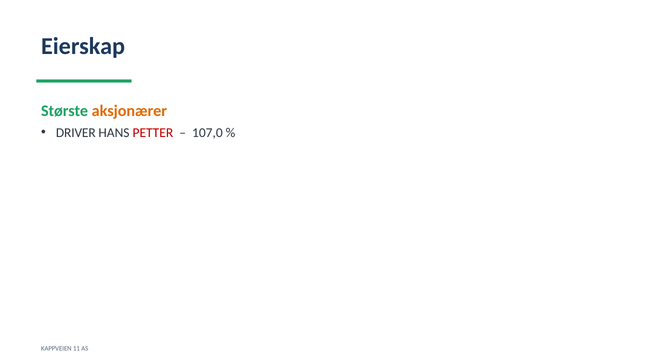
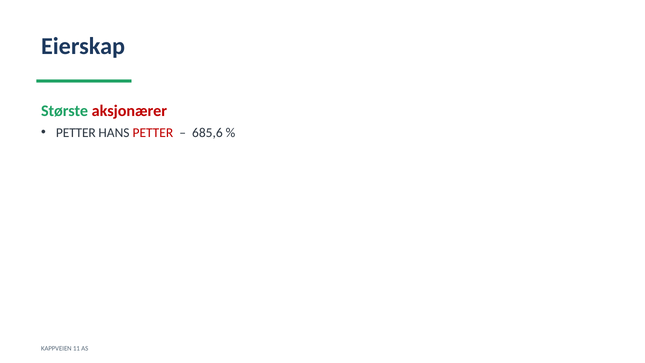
aksjonærer colour: orange -> red
DRIVER at (76, 133): DRIVER -> PETTER
107,0: 107,0 -> 685,6
